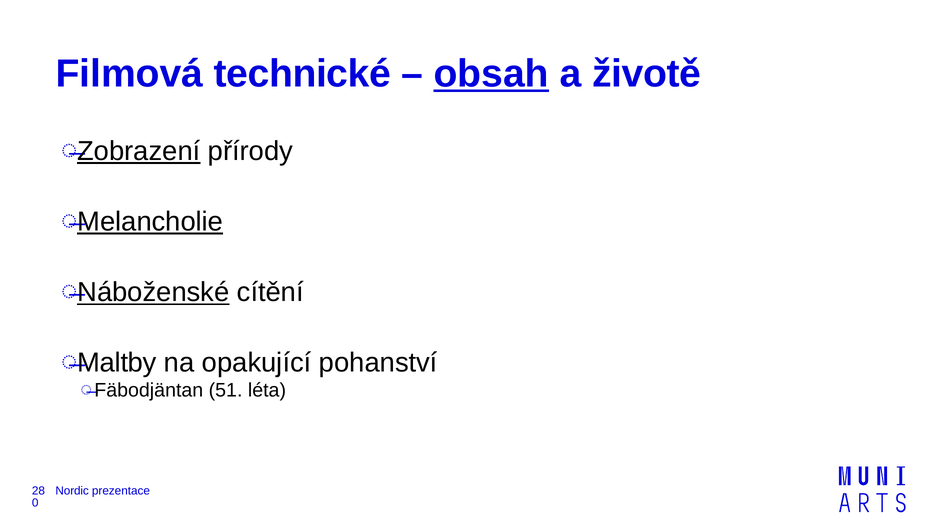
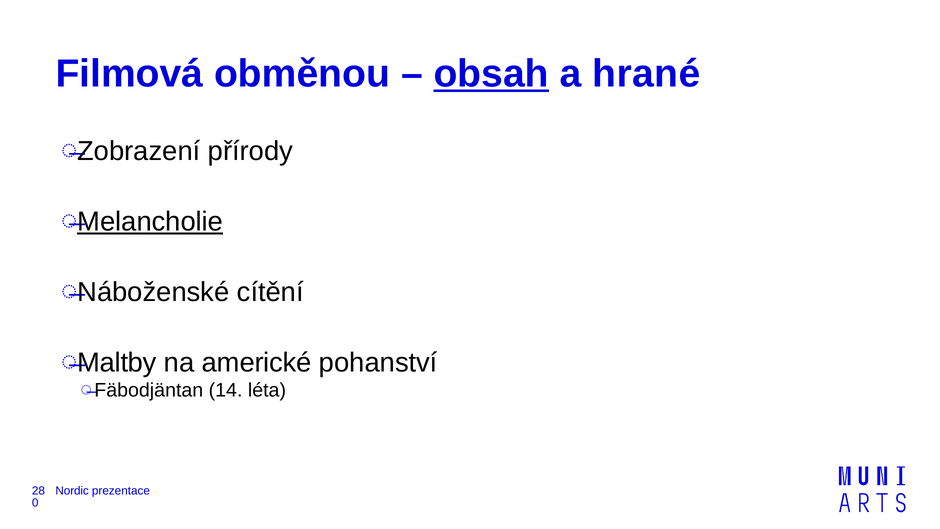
technické: technické -> obměnou
životě: životě -> hrané
Zobrazení underline: present -> none
Náboženské underline: present -> none
opakující: opakující -> americké
51: 51 -> 14
